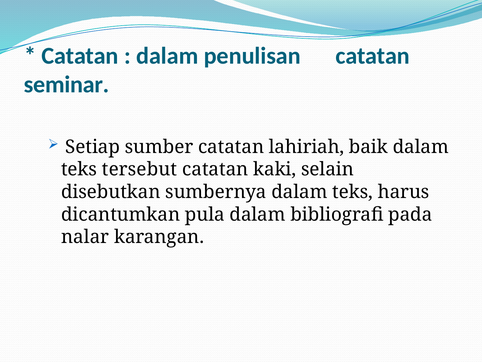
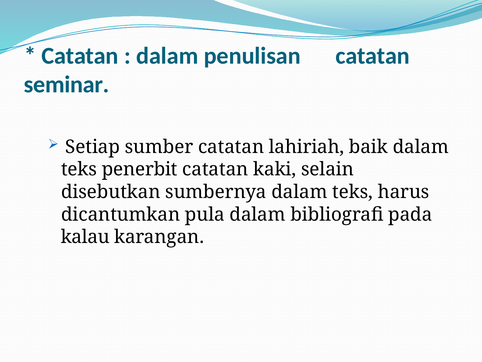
tersebut: tersebut -> penerbit
nalar: nalar -> kalau
